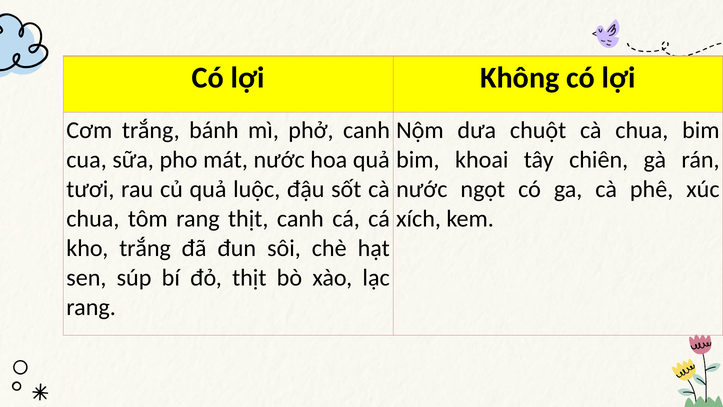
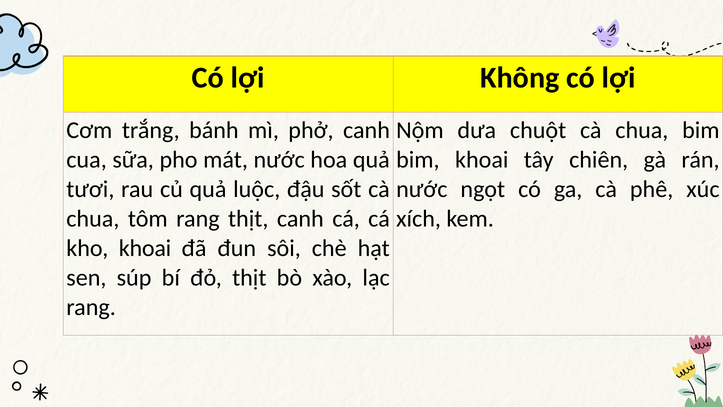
kho trắng: trắng -> khoai
